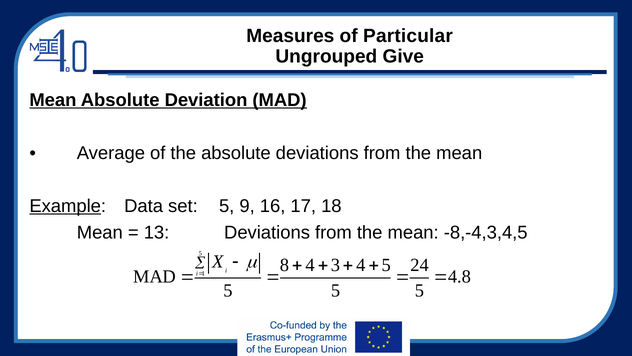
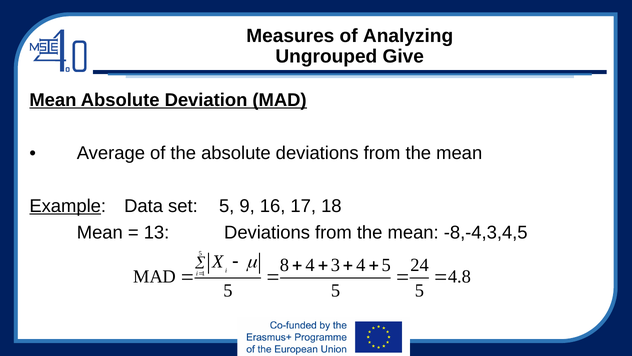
Particular: Particular -> Analyzing
